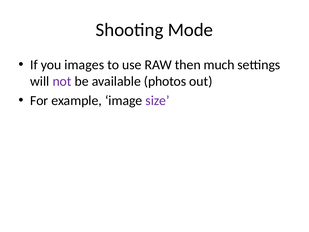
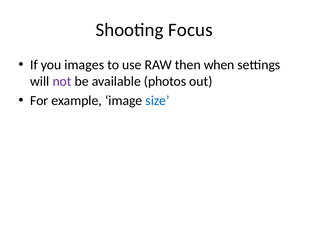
Mode: Mode -> Focus
much: much -> when
size colour: purple -> blue
